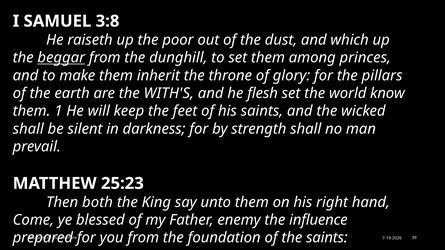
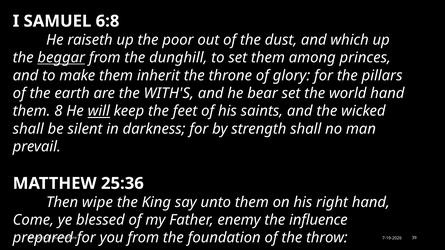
3:8: 3:8 -> 6:8
flesh: flesh -> bear
world know: know -> hand
1: 1 -> 8
will underline: none -> present
25:23: 25:23 -> 25:36
both: both -> wipe
the saints: saints -> throw
